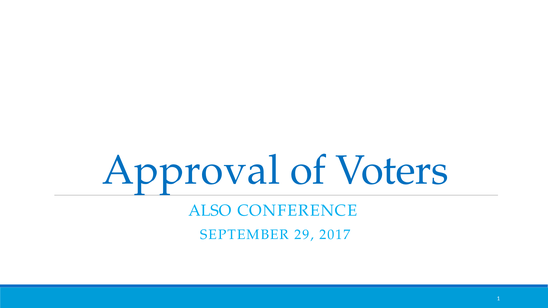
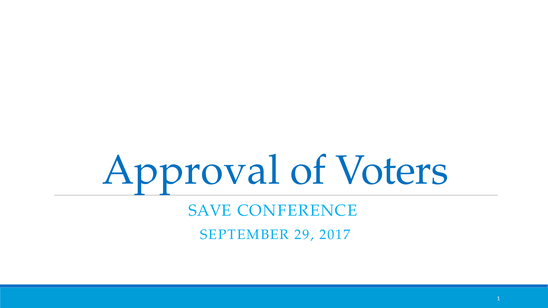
ALSO: ALSO -> SAVE
